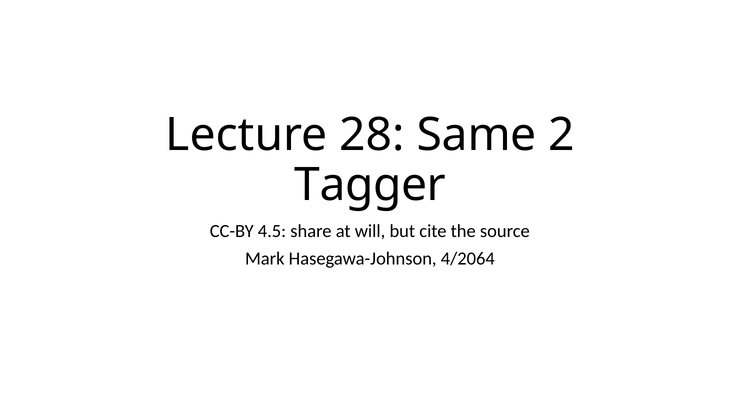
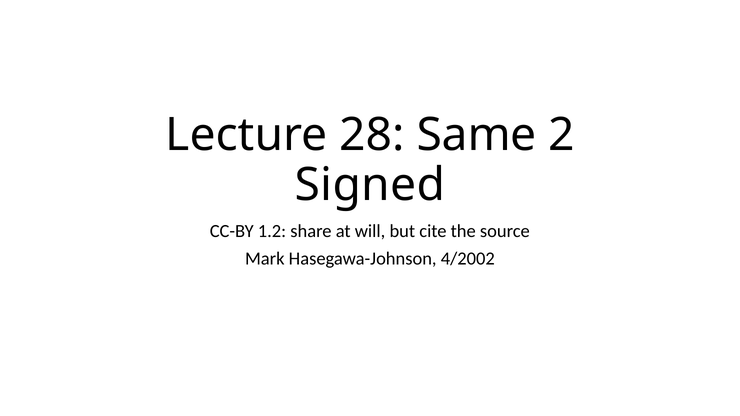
Tagger: Tagger -> Signed
4.5: 4.5 -> 1.2
4/2064: 4/2064 -> 4/2002
